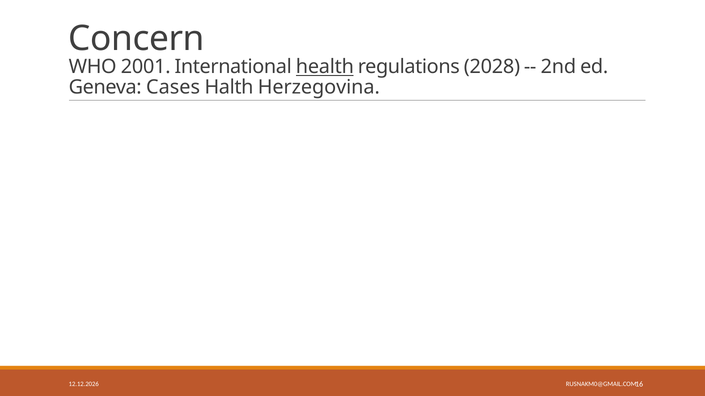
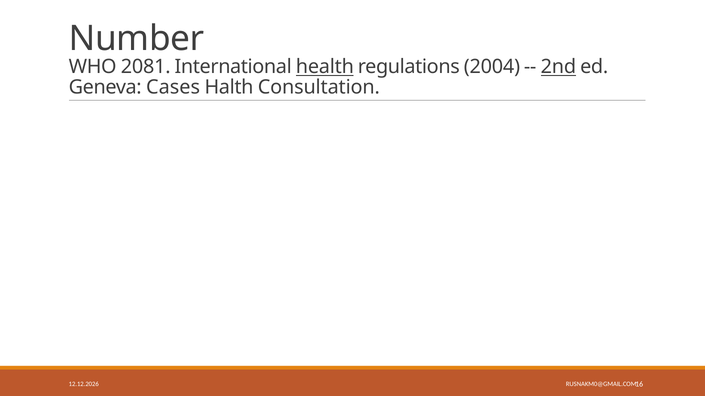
Concern: Concern -> Number
2001: 2001 -> 2081
2028: 2028 -> 2004
2nd underline: none -> present
Herzegovina: Herzegovina -> Consultation
